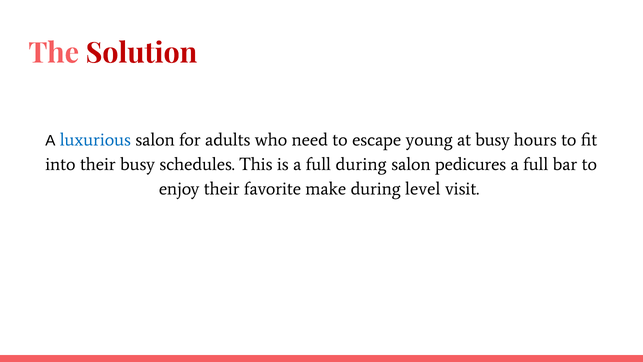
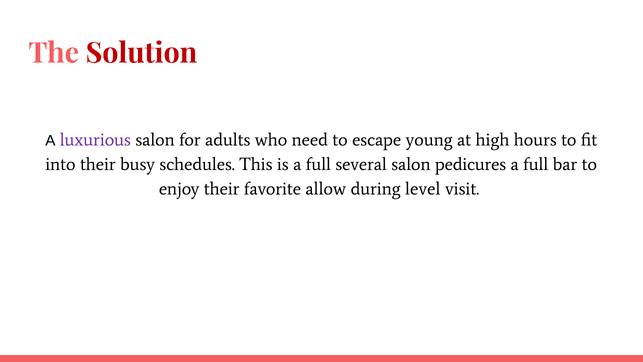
luxurious colour: blue -> purple
at busy: busy -> high
full during: during -> several
make: make -> allow
